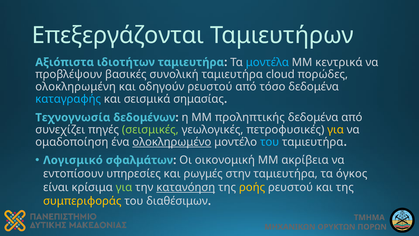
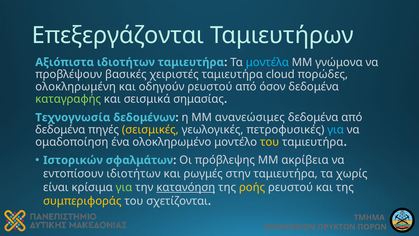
κεντρικά: κεντρικά -> γνώμονα
συνολική: συνολική -> χειριστές
τόσο: τόσο -> όσον
καταγραφής colour: light blue -> light green
προληπτικής: προληπτικής -> ανανεώσιμες
συνεχίζει at (60, 130): συνεχίζει -> δεδομένα
σεισμικές colour: light green -> yellow
για at (336, 130) colour: yellow -> light blue
ολοκληρωμένο underline: present -> none
του at (270, 142) colour: light blue -> yellow
Λογισμικό: Λογισμικό -> Ιστορικών
οικονομική: οικονομική -> πρόβλεψης
εντοπίσουν υπηρεσίες: υπηρεσίες -> ιδιοτήτων
όγκος: όγκος -> χωρίς
διαθέσιμων: διαθέσιμων -> σχετίζονται
